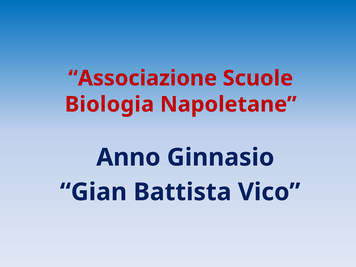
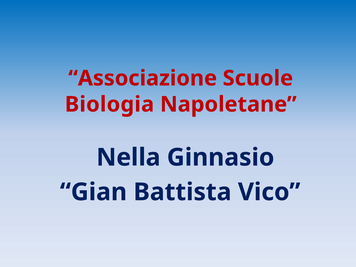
Anno: Anno -> Nella
